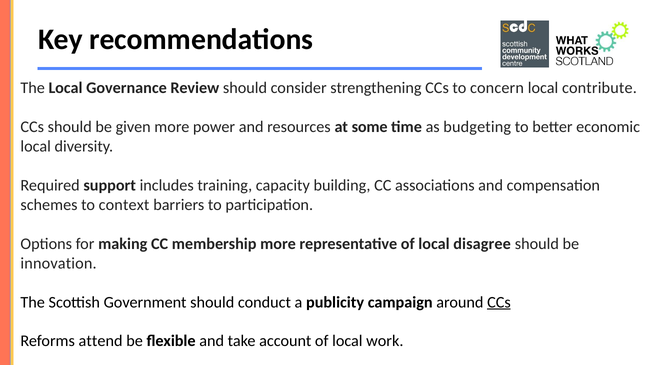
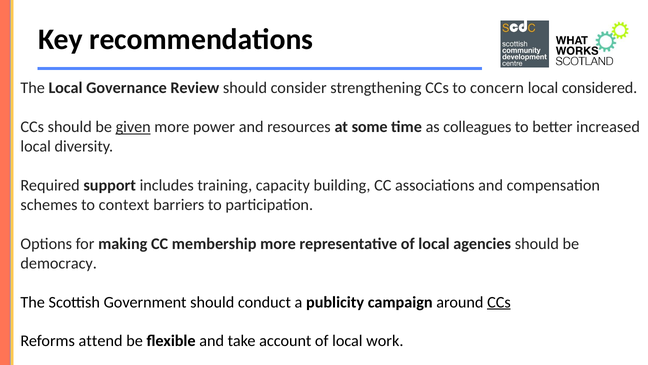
contribute: contribute -> considered
given underline: none -> present
budgeting: budgeting -> colleagues
economic: economic -> increased
disagree: disagree -> agencies
innovation: innovation -> democracy
